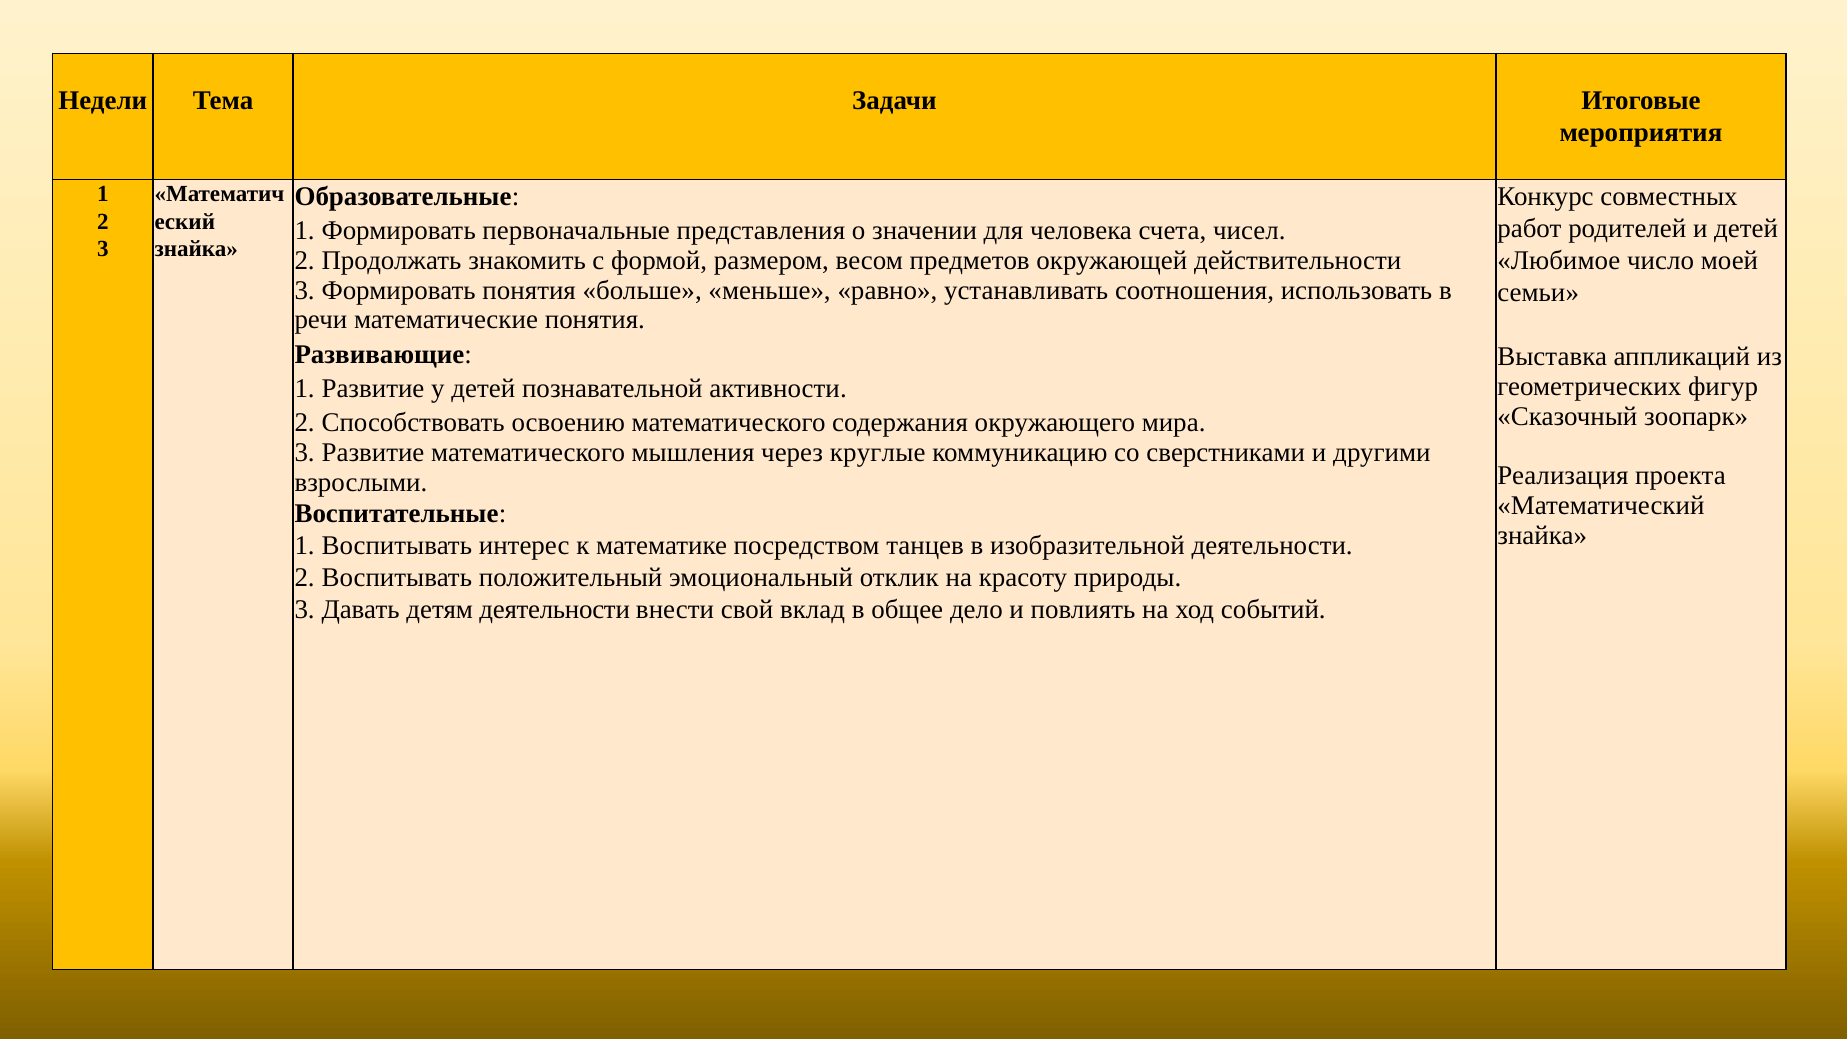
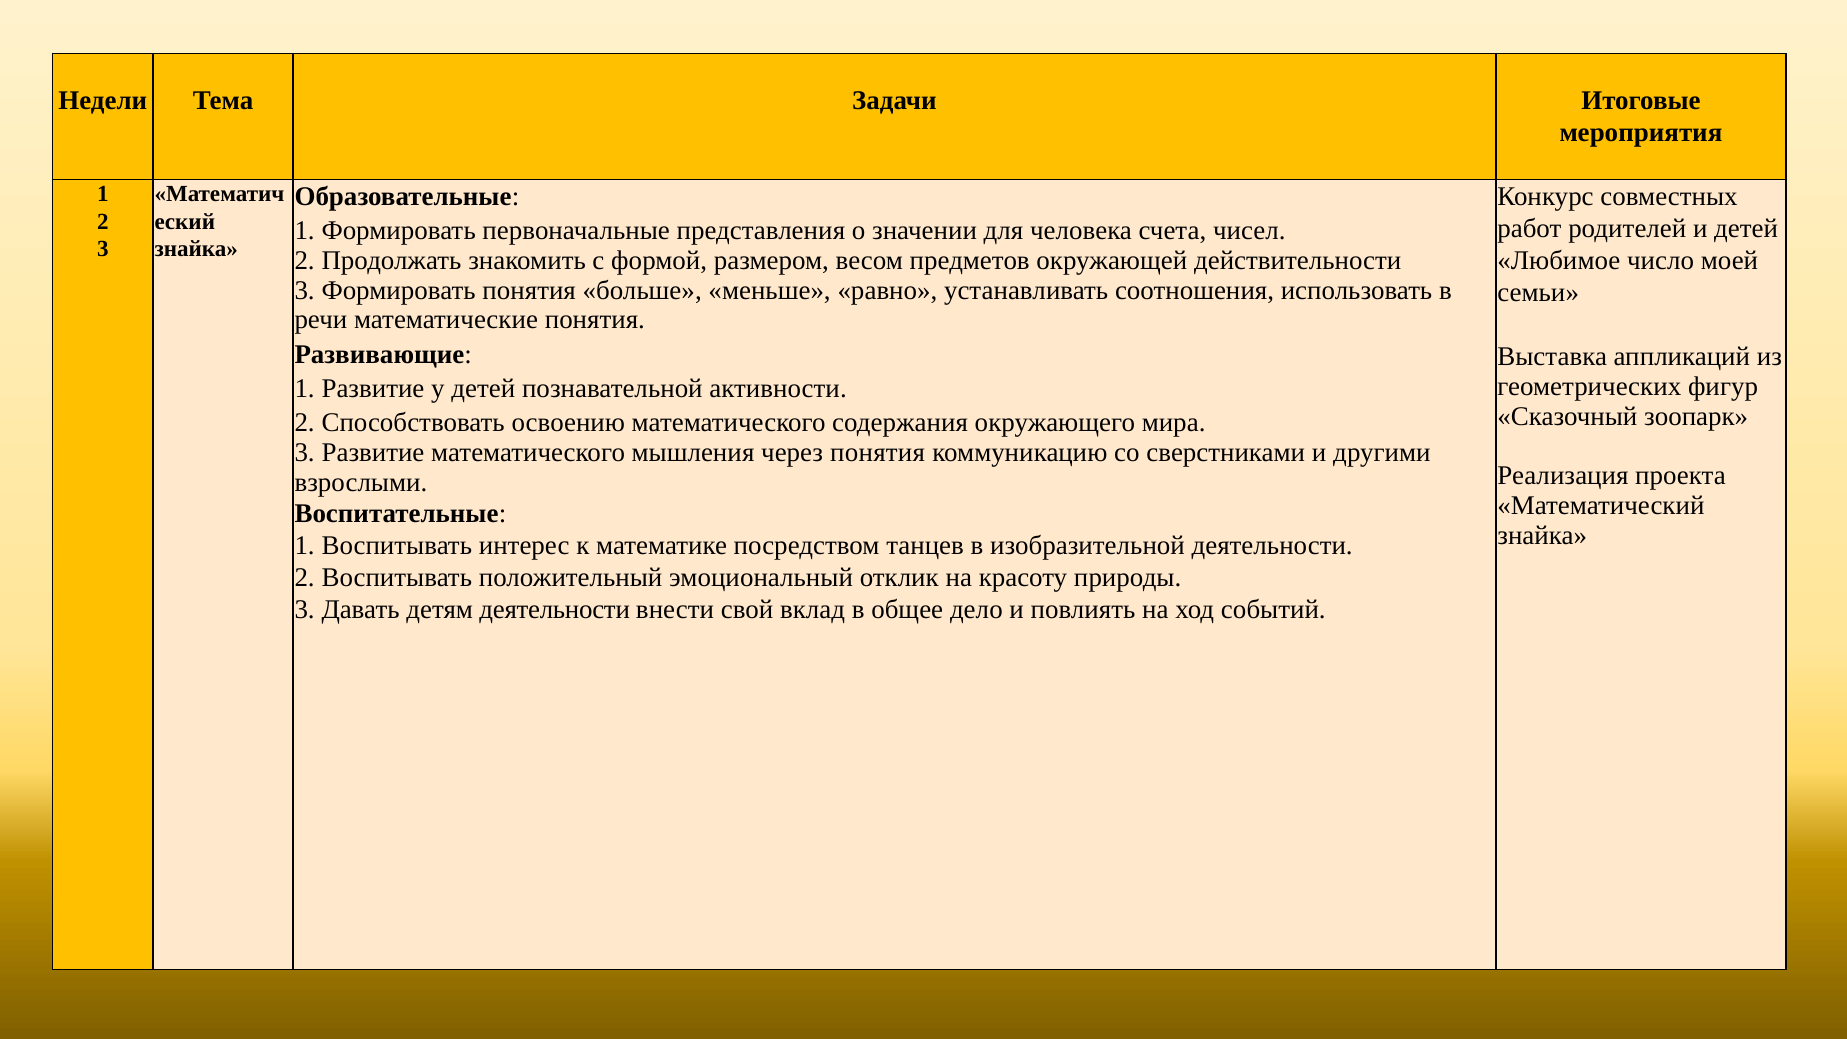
через круглые: круглые -> понятия
